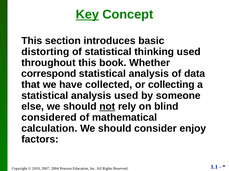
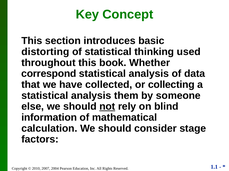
Key underline: present -> none
analysis used: used -> them
considered: considered -> information
enjoy: enjoy -> stage
